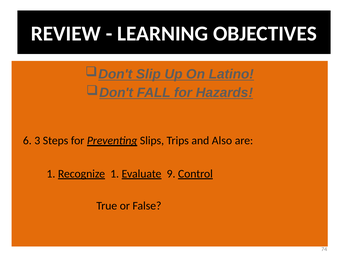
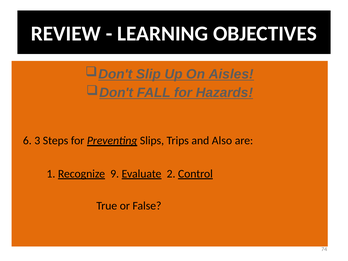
Latino: Latino -> Aisles
Recognize 1: 1 -> 9
9: 9 -> 2
